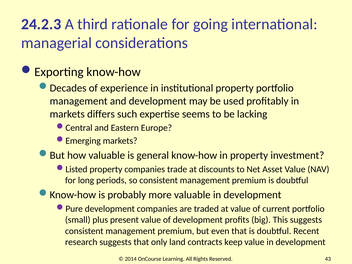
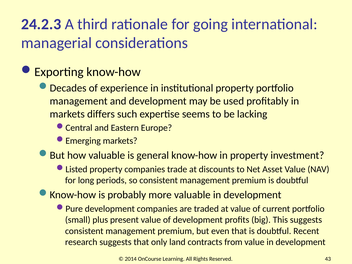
keep: keep -> from
